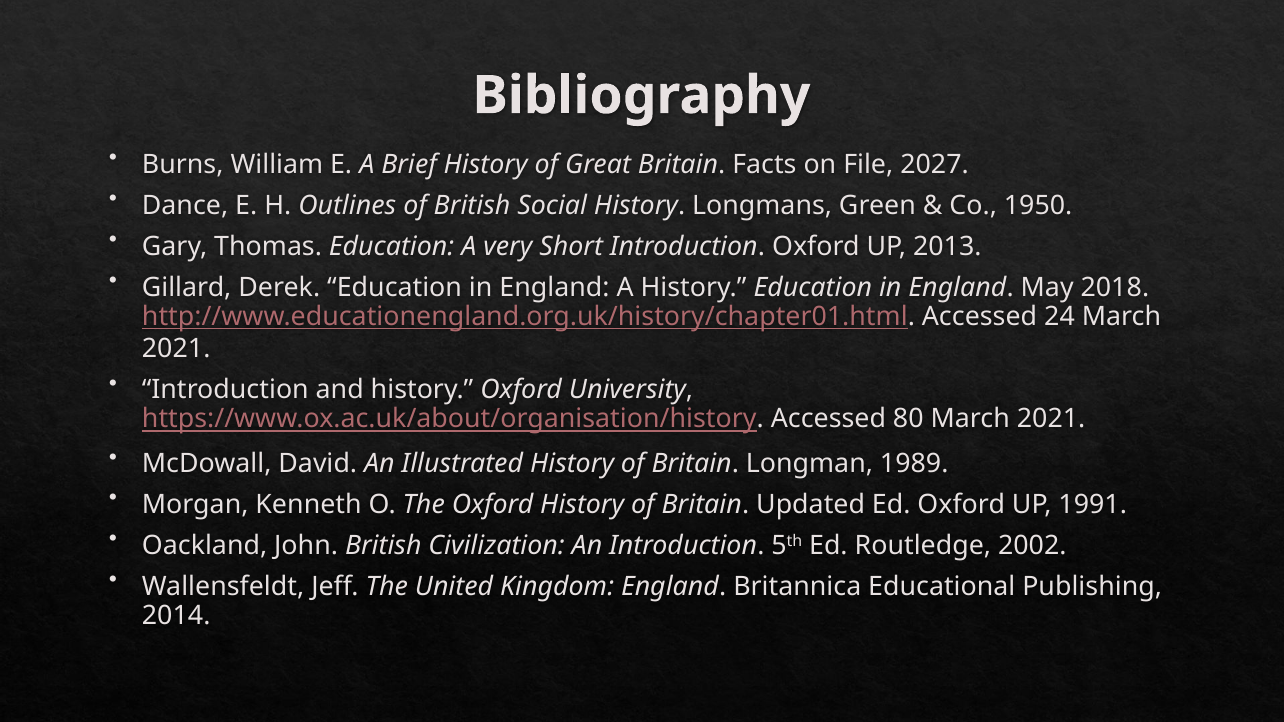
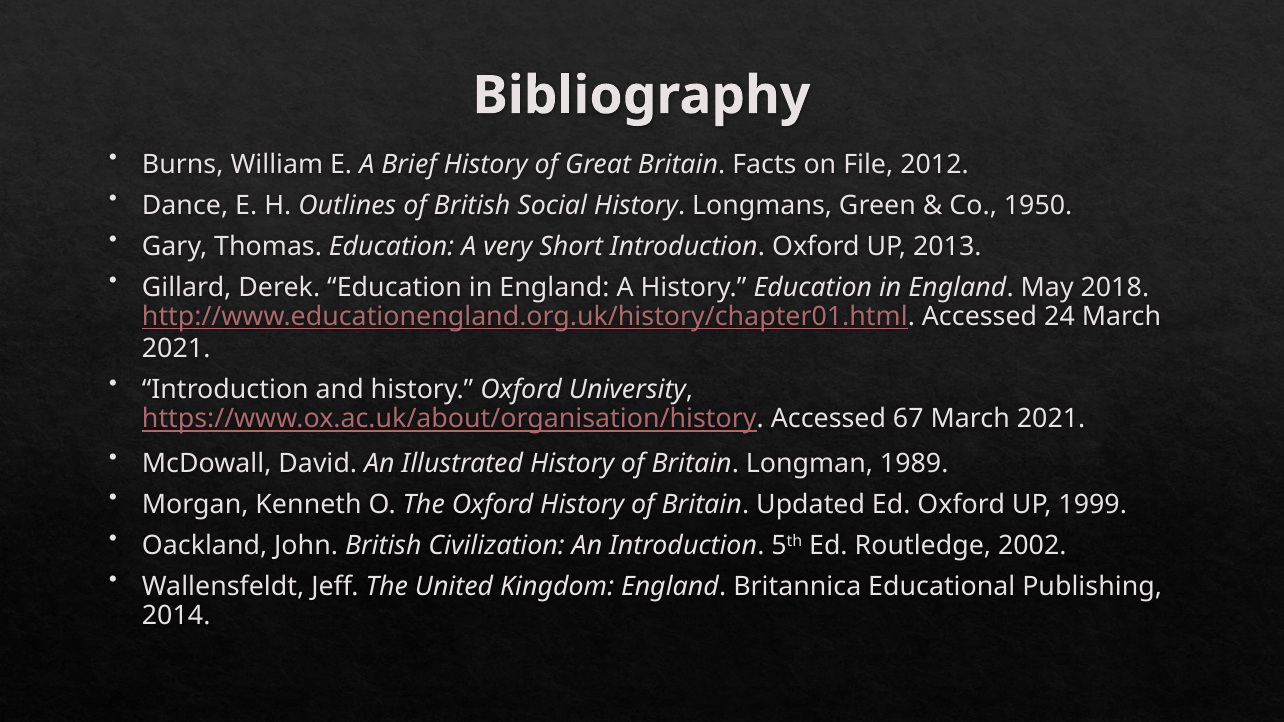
2027: 2027 -> 2012
80: 80 -> 67
1991: 1991 -> 1999
